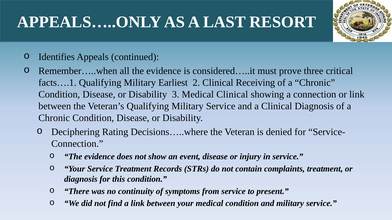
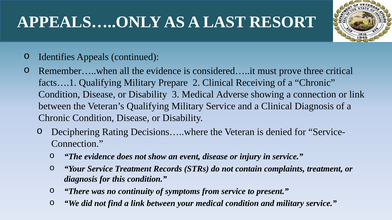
Earliest: Earliest -> Prepare
Medical Clinical: Clinical -> Adverse
